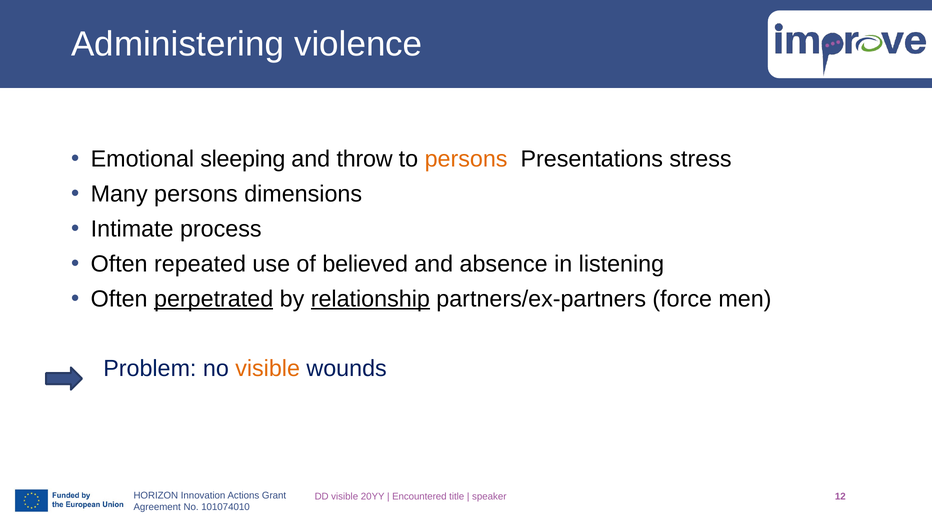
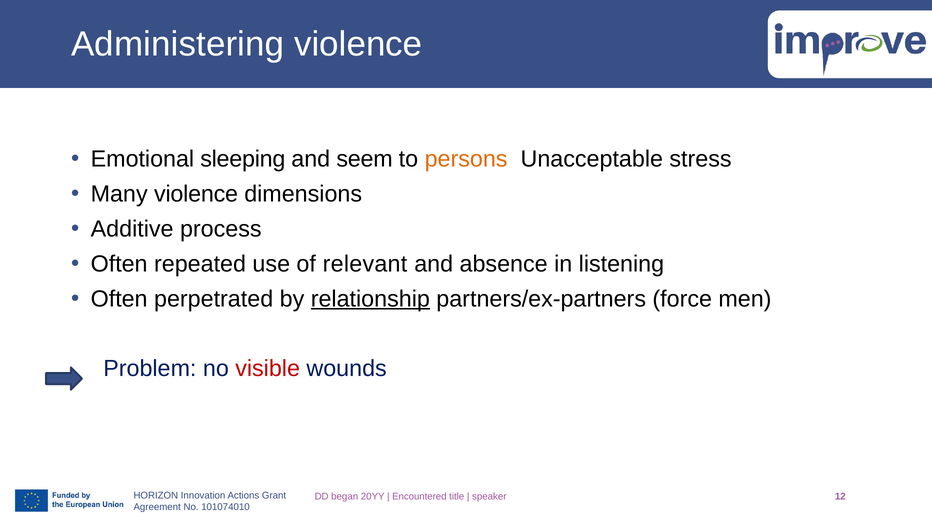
throw: throw -> seem
Presentations: Presentations -> Unacceptable
Many persons: persons -> violence
Intimate: Intimate -> Additive
believed: believed -> relevant
perpetrated underline: present -> none
visible at (268, 368) colour: orange -> red
DD visible: visible -> began
